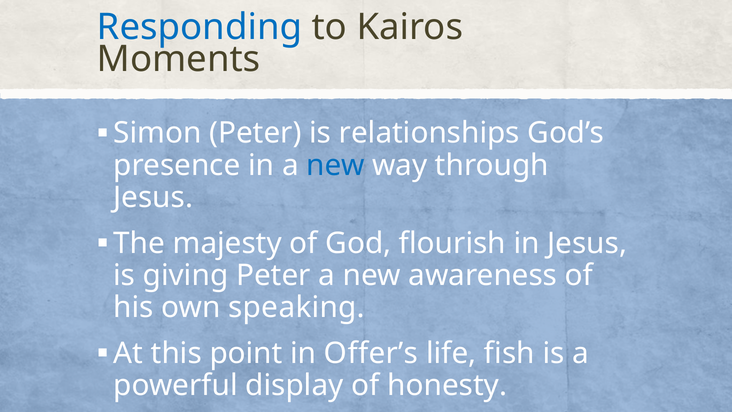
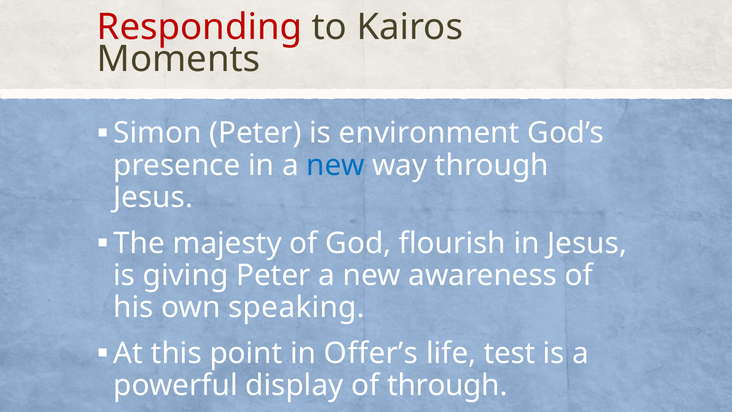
Responding colour: blue -> red
relationships: relationships -> environment
fish: fish -> test
of honesty: honesty -> through
